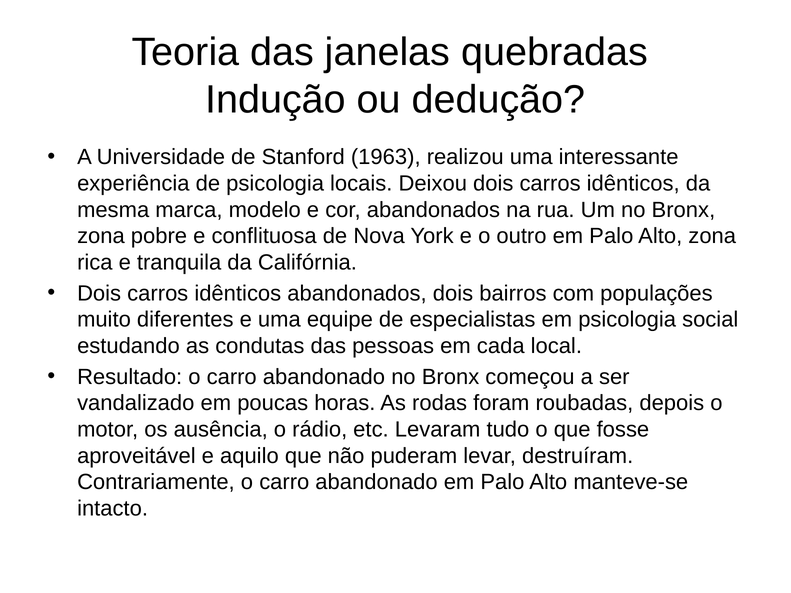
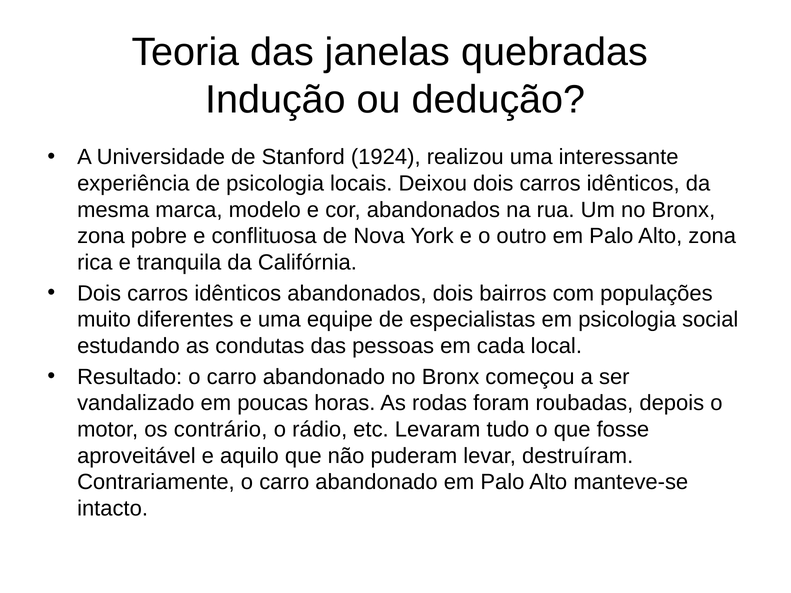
1963: 1963 -> 1924
ausência: ausência -> contrário
